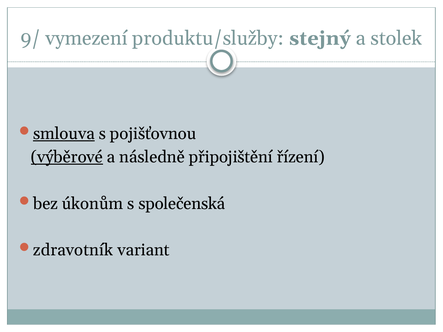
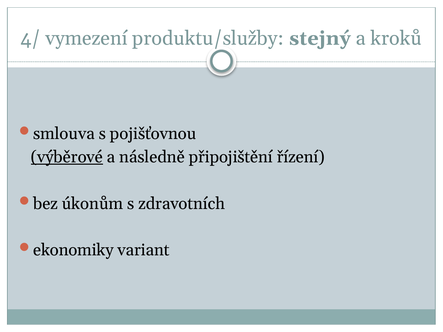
9/: 9/ -> 4/
stolek: stolek -> kroků
smlouva underline: present -> none
společenská: společenská -> zdravotních
zdravotník: zdravotník -> ekonomiky
